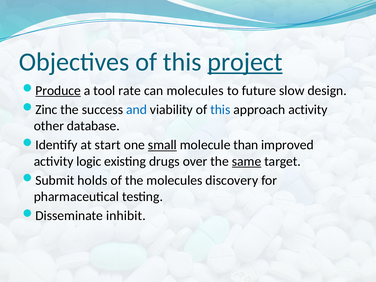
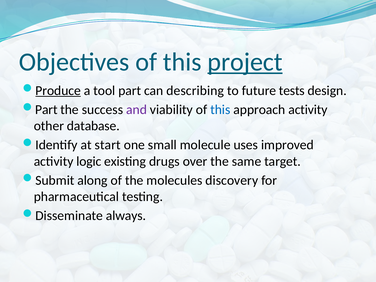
tool rate: rate -> part
can molecules: molecules -> describing
slow: slow -> tests
Zinc at (46, 110): Zinc -> Part
and colour: blue -> purple
small underline: present -> none
than: than -> uses
same underline: present -> none
holds: holds -> along
inhibit: inhibit -> always
